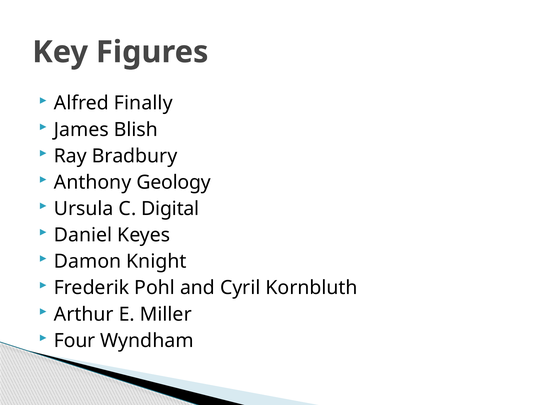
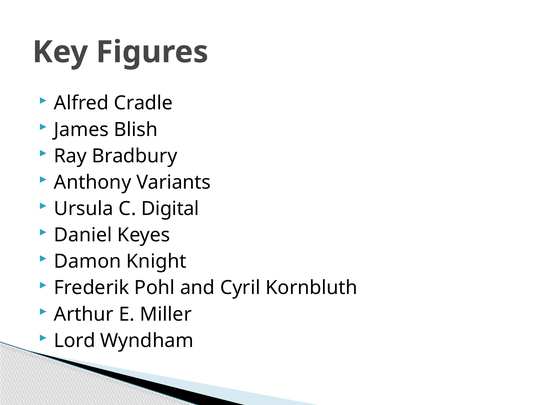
Finally: Finally -> Cradle
Geology: Geology -> Variants
Four: Four -> Lord
